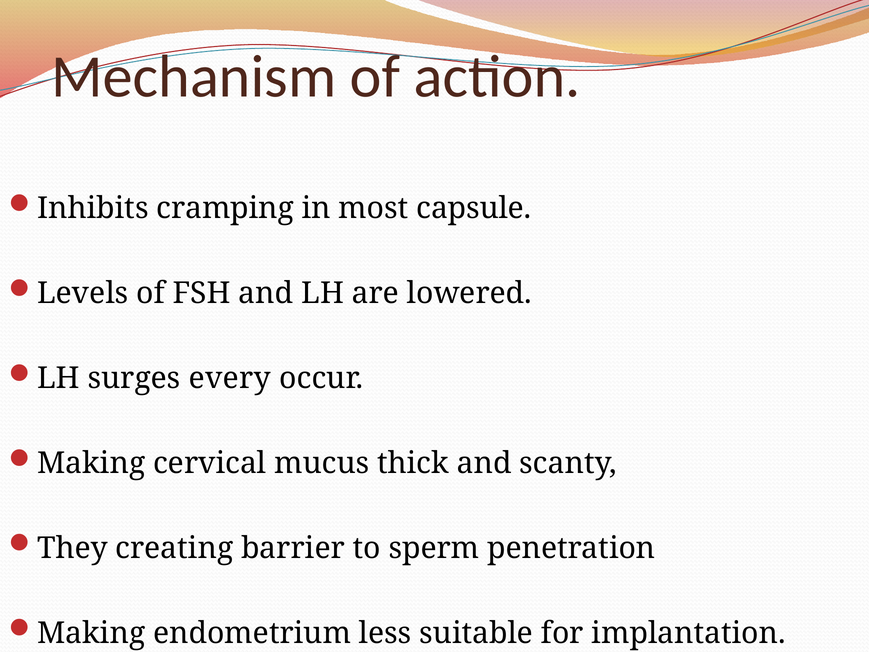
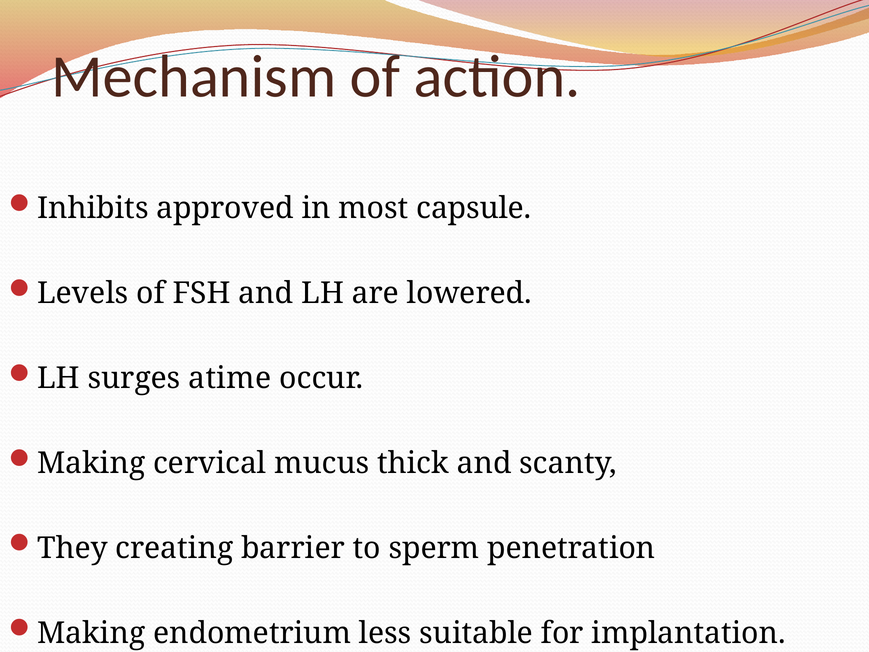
cramping: cramping -> approved
every: every -> atime
